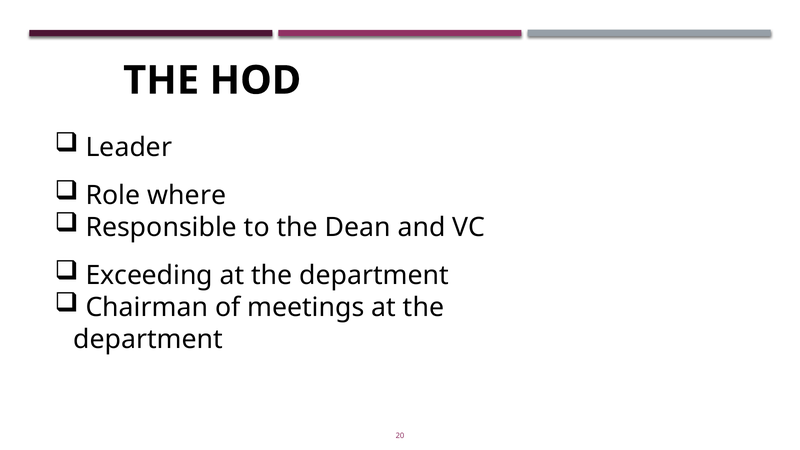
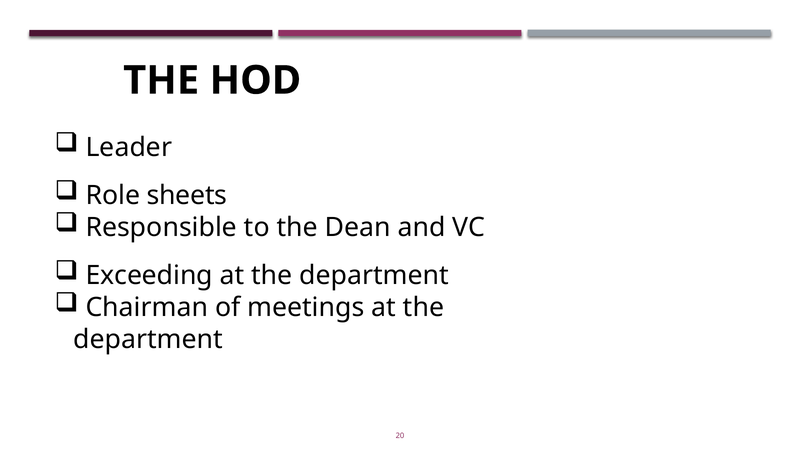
where: where -> sheets
